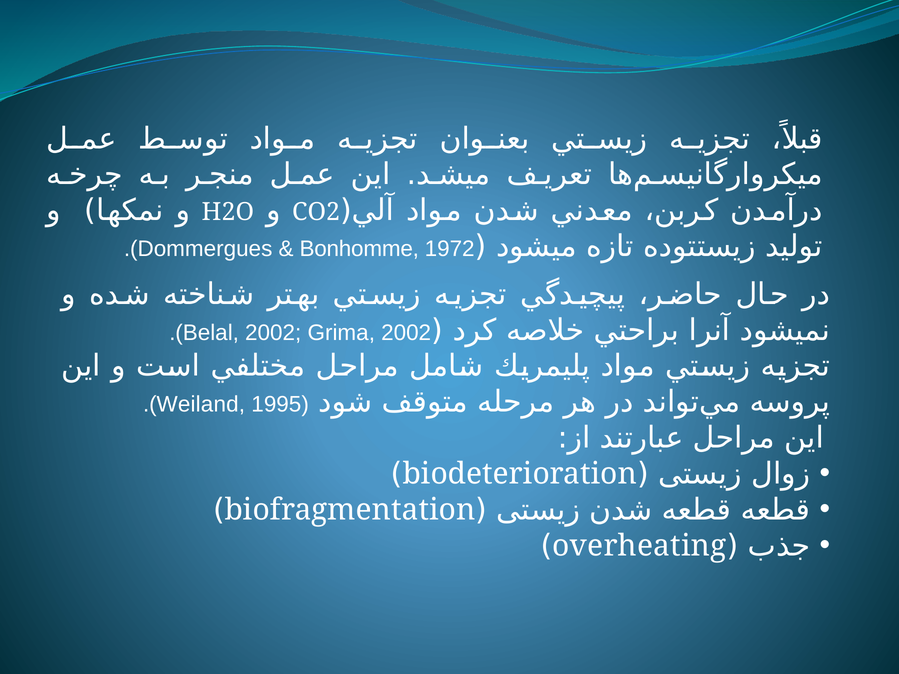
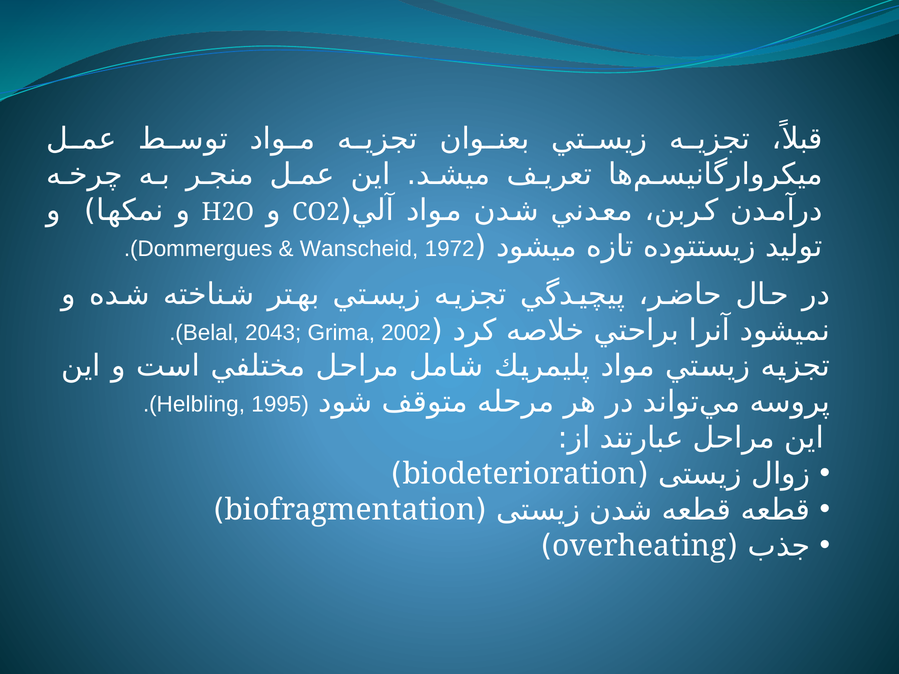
Bonhomme: Bonhomme -> Wanscheid
Belal 2002: 2002 -> 2043
Weiland: Weiland -> Helbling
